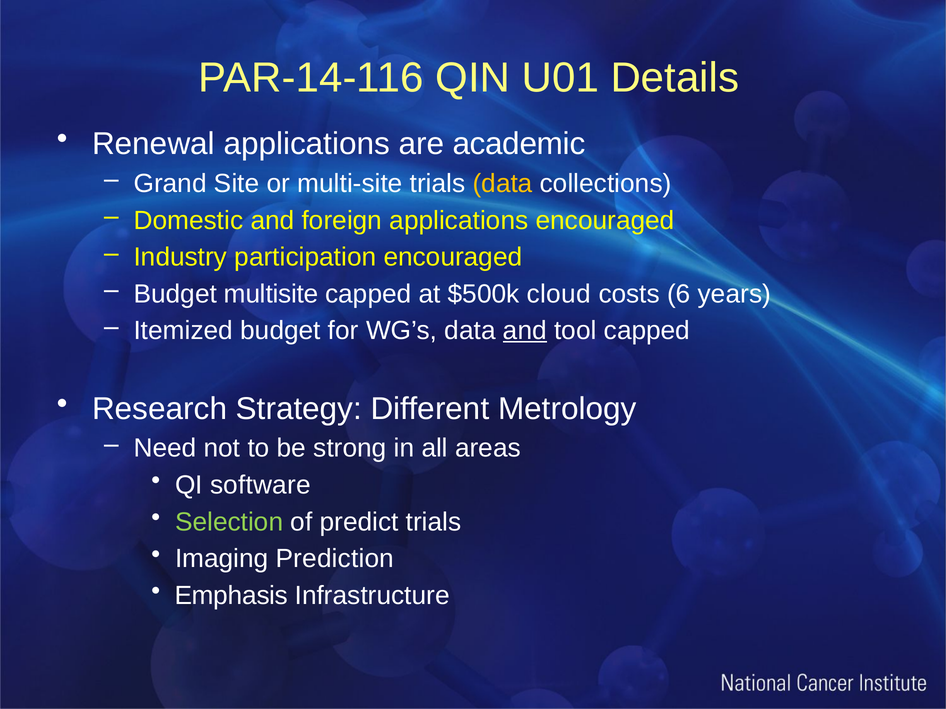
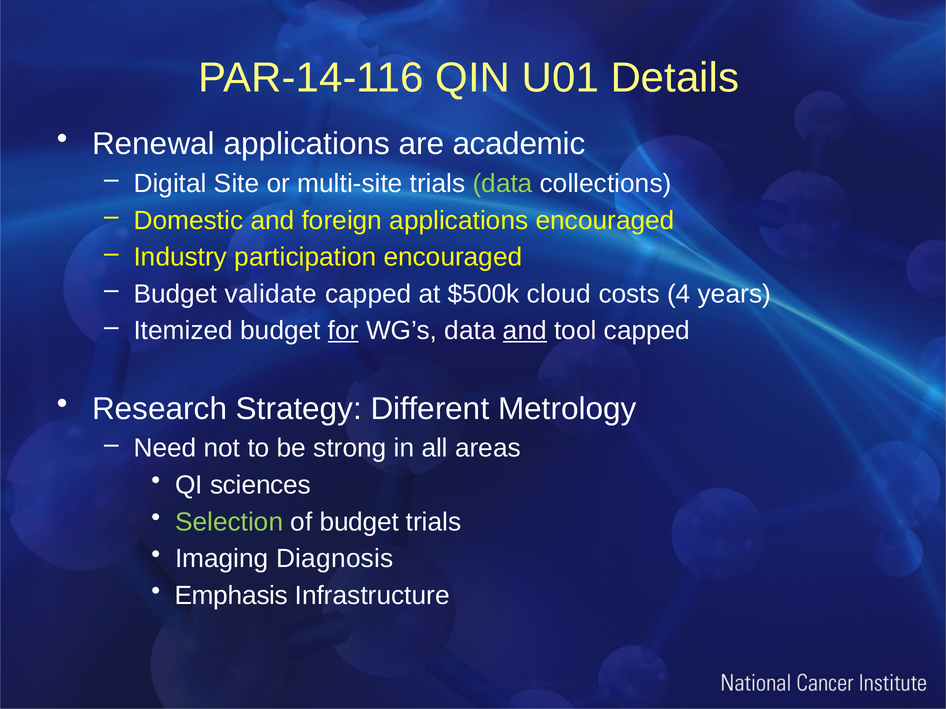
Grand: Grand -> Digital
data at (503, 184) colour: yellow -> light green
multisite: multisite -> validate
6: 6 -> 4
for underline: none -> present
software: software -> sciences
of predict: predict -> budget
Prediction: Prediction -> Diagnosis
